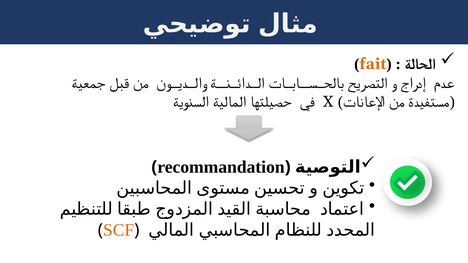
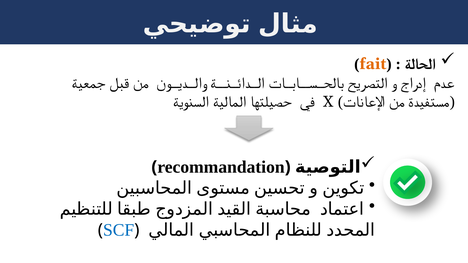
SCF colour: orange -> blue
